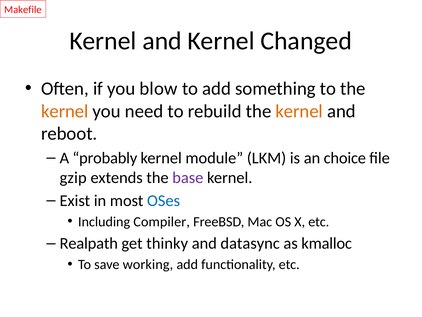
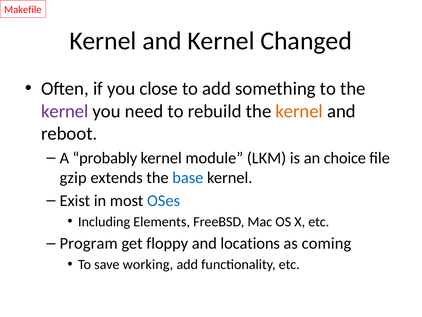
blow: blow -> close
kernel at (65, 111) colour: orange -> purple
base colour: purple -> blue
Compiler: Compiler -> Elements
Realpath: Realpath -> Program
thinky: thinky -> floppy
datasync: datasync -> locations
kmalloc: kmalloc -> coming
